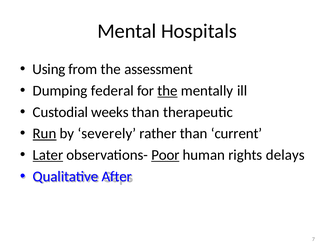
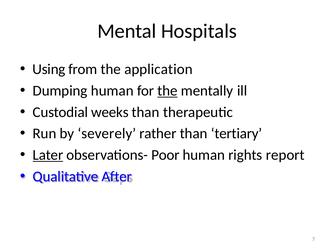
assessment: assessment -> application
Dumping federal: federal -> human
Run underline: present -> none
current: current -> tertiary
Poor underline: present -> none
delays: delays -> report
